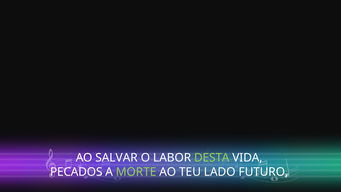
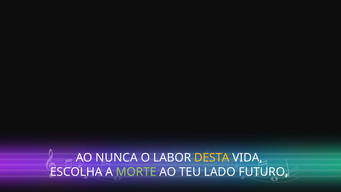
SALVAR: SALVAR -> NUNCA
DESTA colour: light green -> yellow
PECADOS: PECADOS -> ESCOLHA
